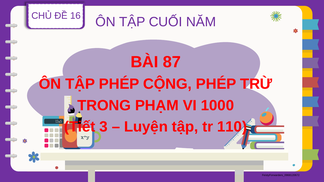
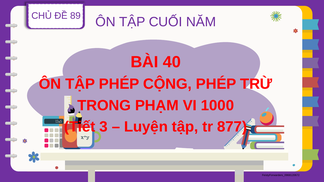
16: 16 -> 89
87: 87 -> 40
110: 110 -> 877
